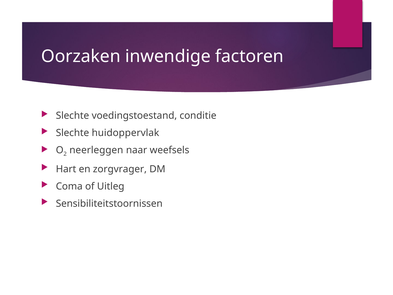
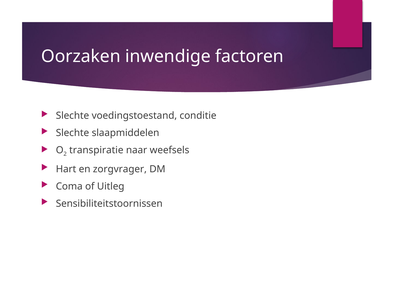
huidoppervlak: huidoppervlak -> slaapmiddelen
neerleggen: neerleggen -> transpiratie
